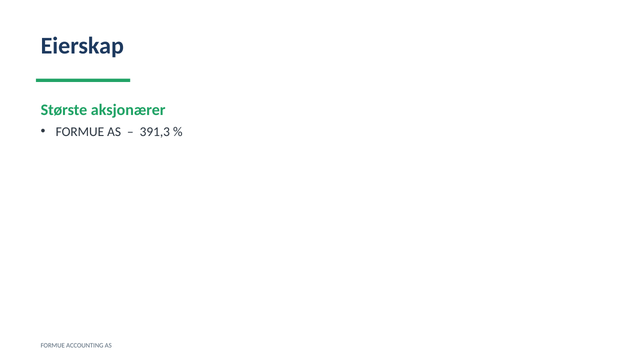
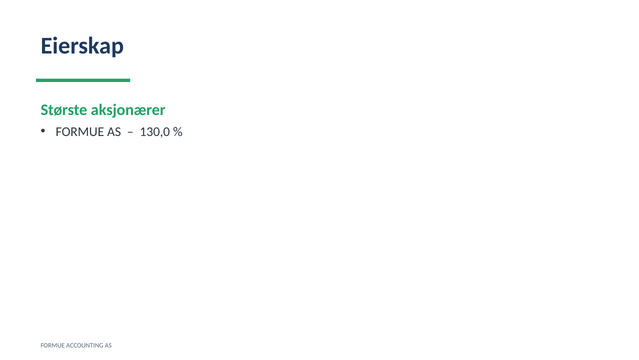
391,3: 391,3 -> 130,0
